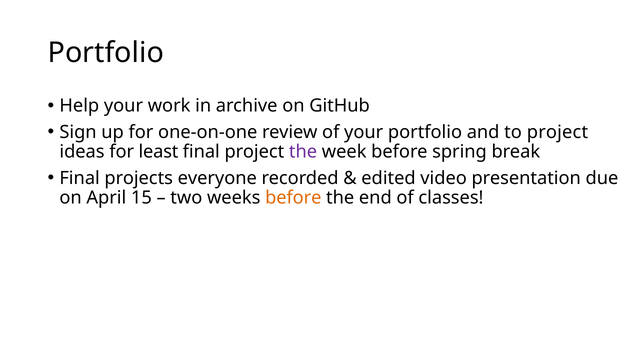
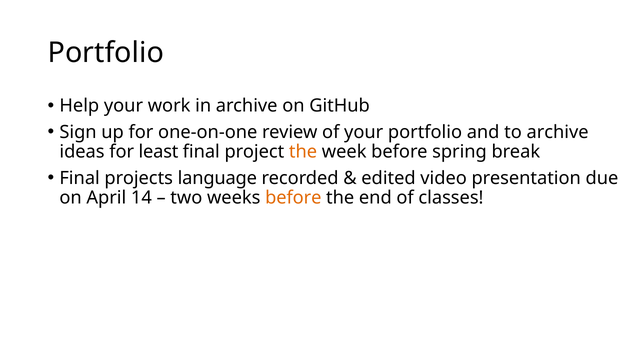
to project: project -> archive
the at (303, 152) colour: purple -> orange
everyone: everyone -> language
15: 15 -> 14
